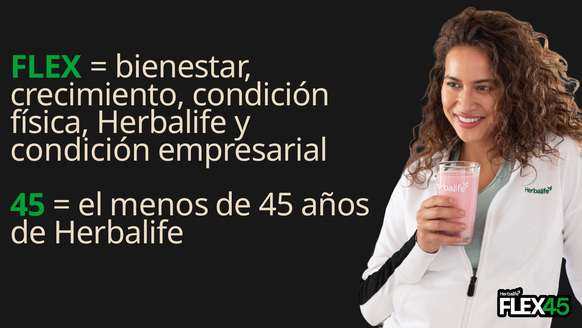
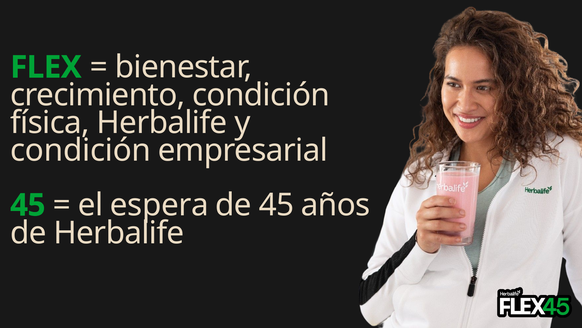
menos: menos -> espera
